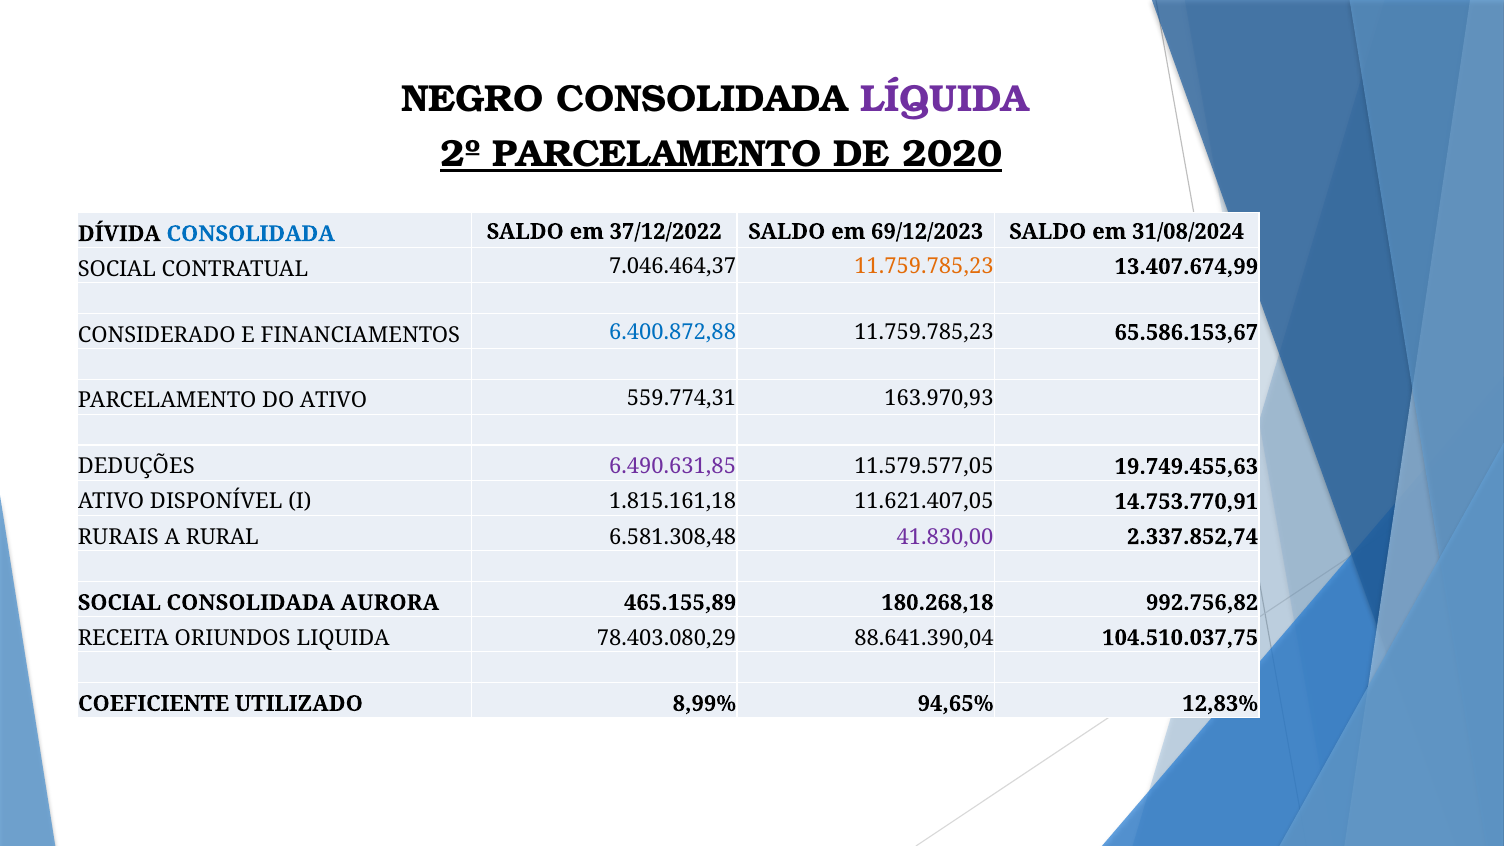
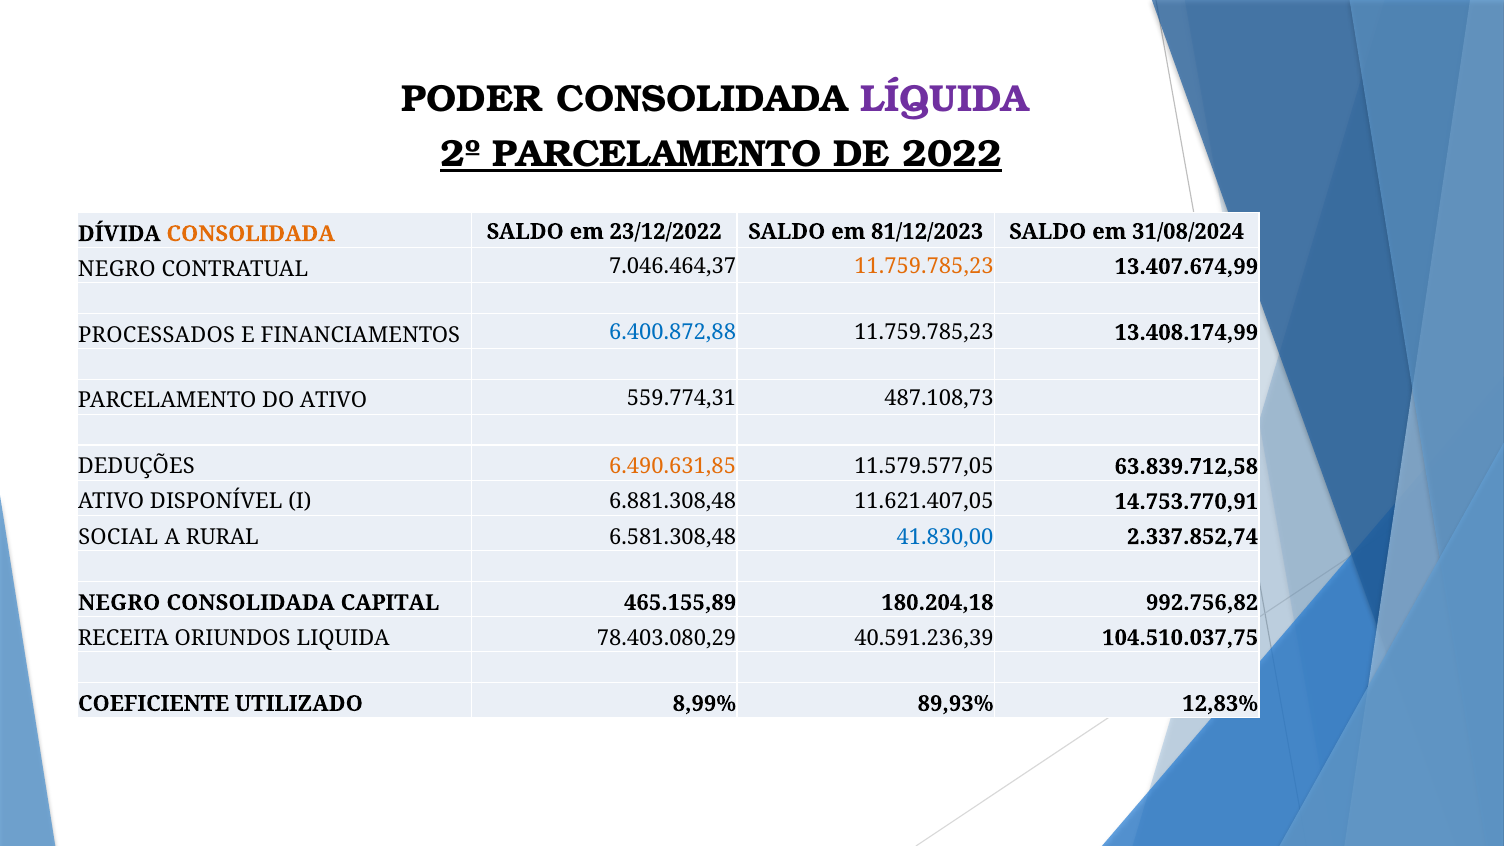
NEGRO: NEGRO -> PODER
2020: 2020 -> 2022
CONSOLIDADA at (251, 234) colour: blue -> orange
37/12/2022: 37/12/2022 -> 23/12/2022
69/12/2023: 69/12/2023 -> 81/12/2023
SOCIAL at (117, 269): SOCIAL -> NEGRO
CONSIDERADO: CONSIDERADO -> PROCESSADOS
65.586.153,67: 65.586.153,67 -> 13.408.174,99
163.970,93: 163.970,93 -> 487.108,73
6.490.631,85 colour: purple -> orange
19.749.455,63: 19.749.455,63 -> 63.839.712,58
1.815.161,18: 1.815.161,18 -> 6.881.308,48
RURAIS: RURAIS -> SOCIAL
41.830,00 colour: purple -> blue
SOCIAL at (119, 603): SOCIAL -> NEGRO
AURORA: AURORA -> CAPITAL
180.268,18: 180.268,18 -> 180.204,18
88.641.390,04: 88.641.390,04 -> 40.591.236,39
94,65%: 94,65% -> 89,93%
